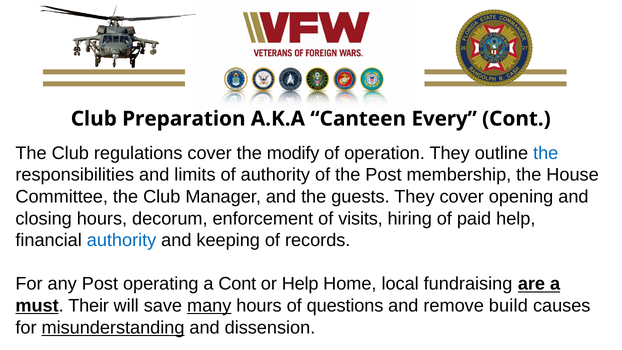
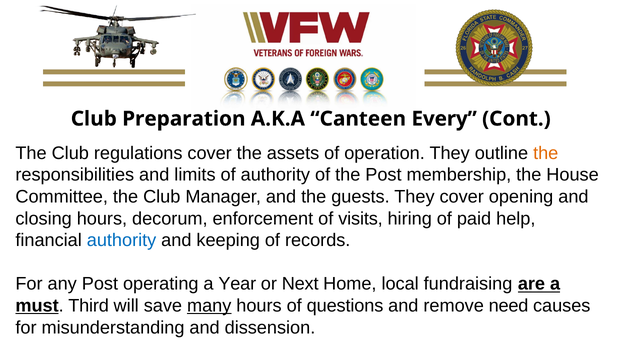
modify: modify -> assets
the at (546, 153) colour: blue -> orange
a Cont: Cont -> Year
or Help: Help -> Next
Their: Their -> Third
build: build -> need
misunderstanding underline: present -> none
